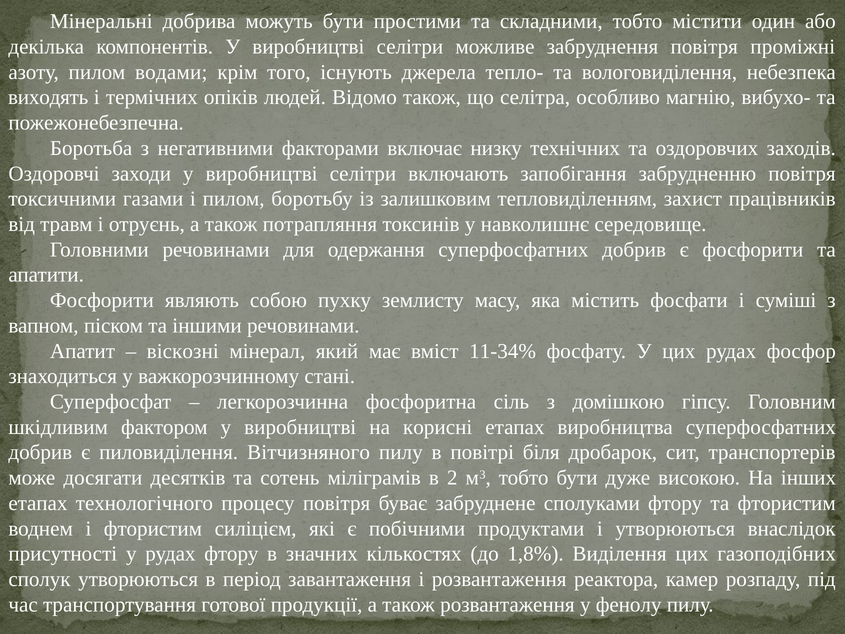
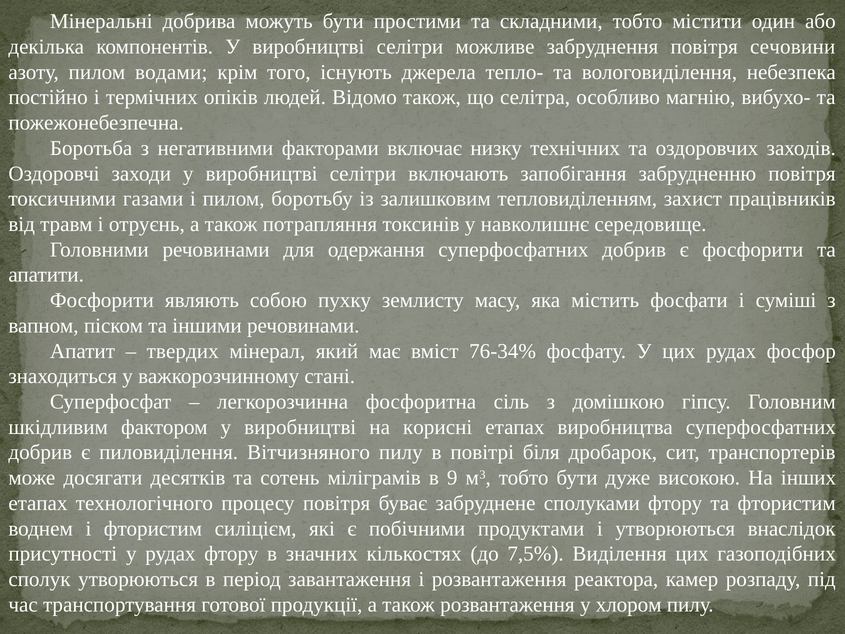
проміжні: проміжні -> сечовини
виходять: виходять -> постійно
віскозні: віскозні -> твердих
11-34%: 11-34% -> 76-34%
2: 2 -> 9
1,8%: 1,8% -> 7,5%
фенолу: фенолу -> хлором
